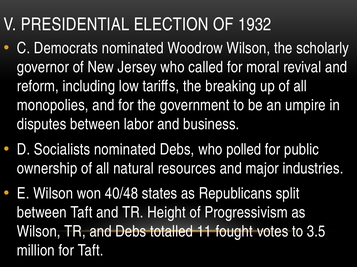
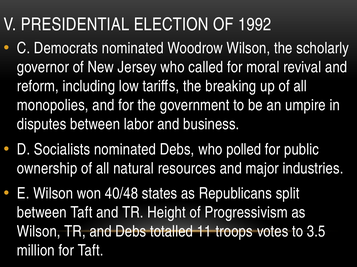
1932: 1932 -> 1992
fought: fought -> troops
